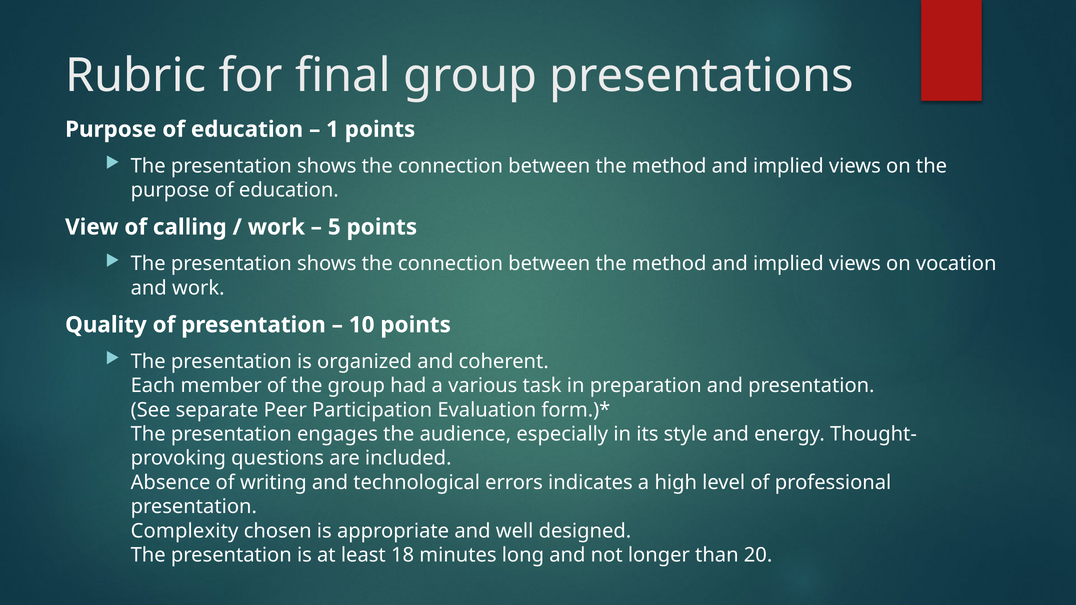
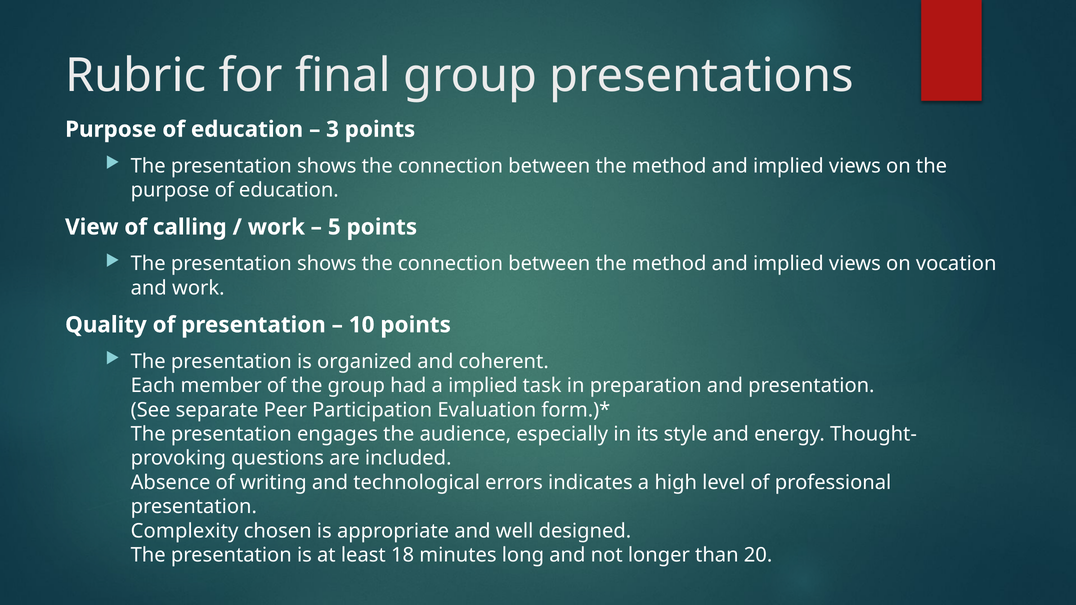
1: 1 -> 3
a various: various -> implied
